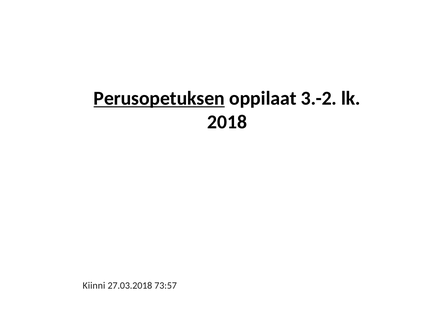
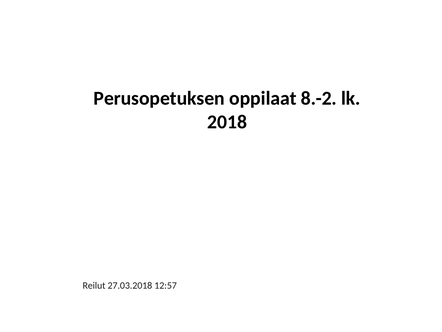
Perusopetuksen underline: present -> none
3.-2: 3.-2 -> 8.-2
Kiinni: Kiinni -> Reilut
73:57: 73:57 -> 12:57
